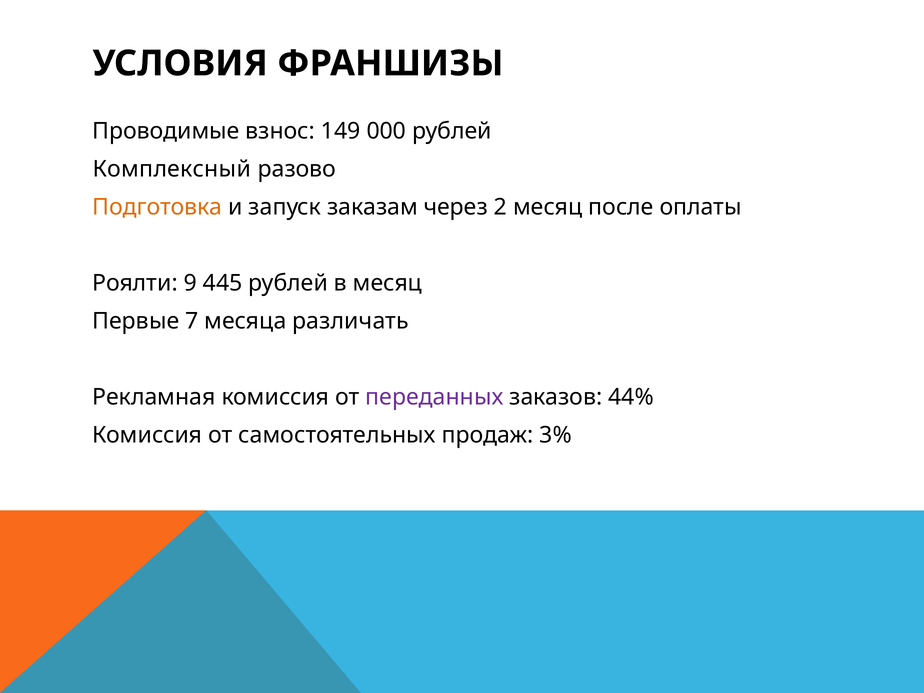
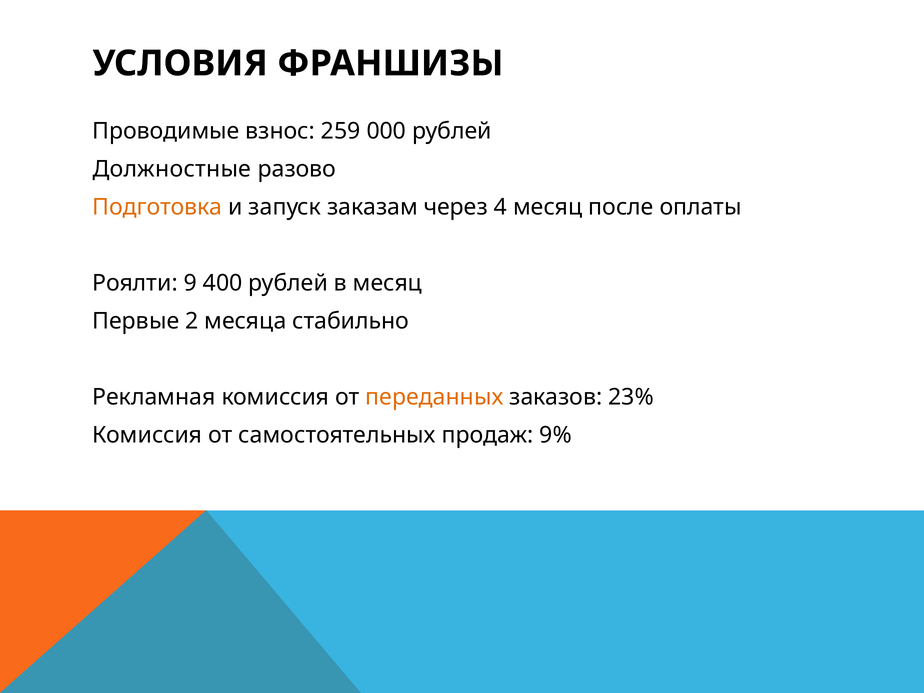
149: 149 -> 259
Комплексный: Комплексный -> Должностные
2: 2 -> 4
445: 445 -> 400
7: 7 -> 2
различать: различать -> стабильно
переданных colour: purple -> orange
44%: 44% -> 23%
3%: 3% -> 9%
